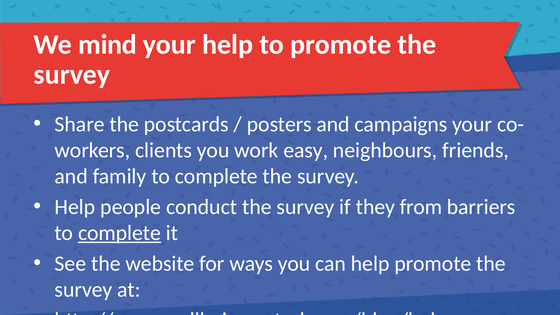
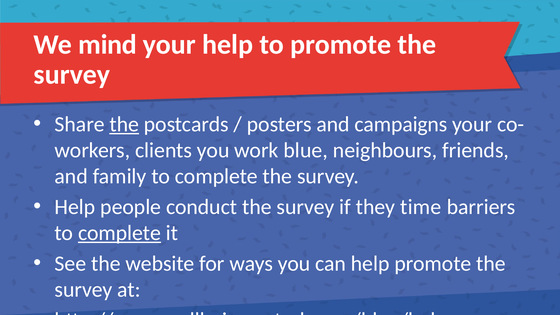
the at (124, 124) underline: none -> present
easy: easy -> blue
from: from -> time
